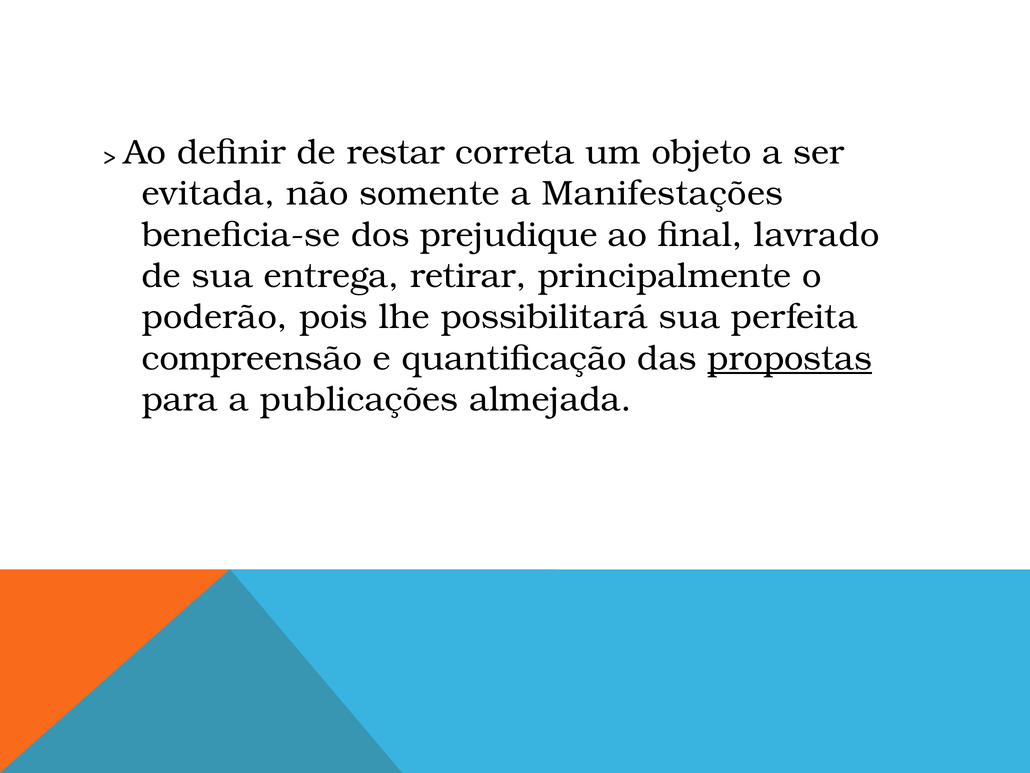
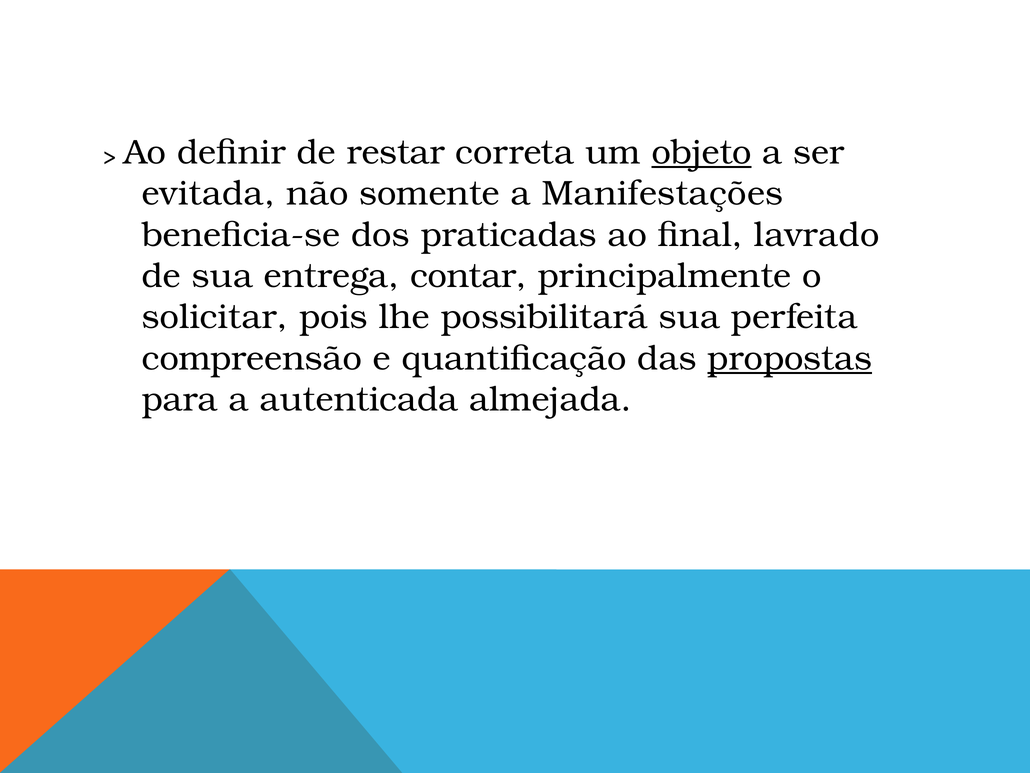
objeto underline: none -> present
prejudique: prejudique -> praticadas
retirar: retirar -> contar
poderão: poderão -> solicitar
publicações: publicações -> autenticada
